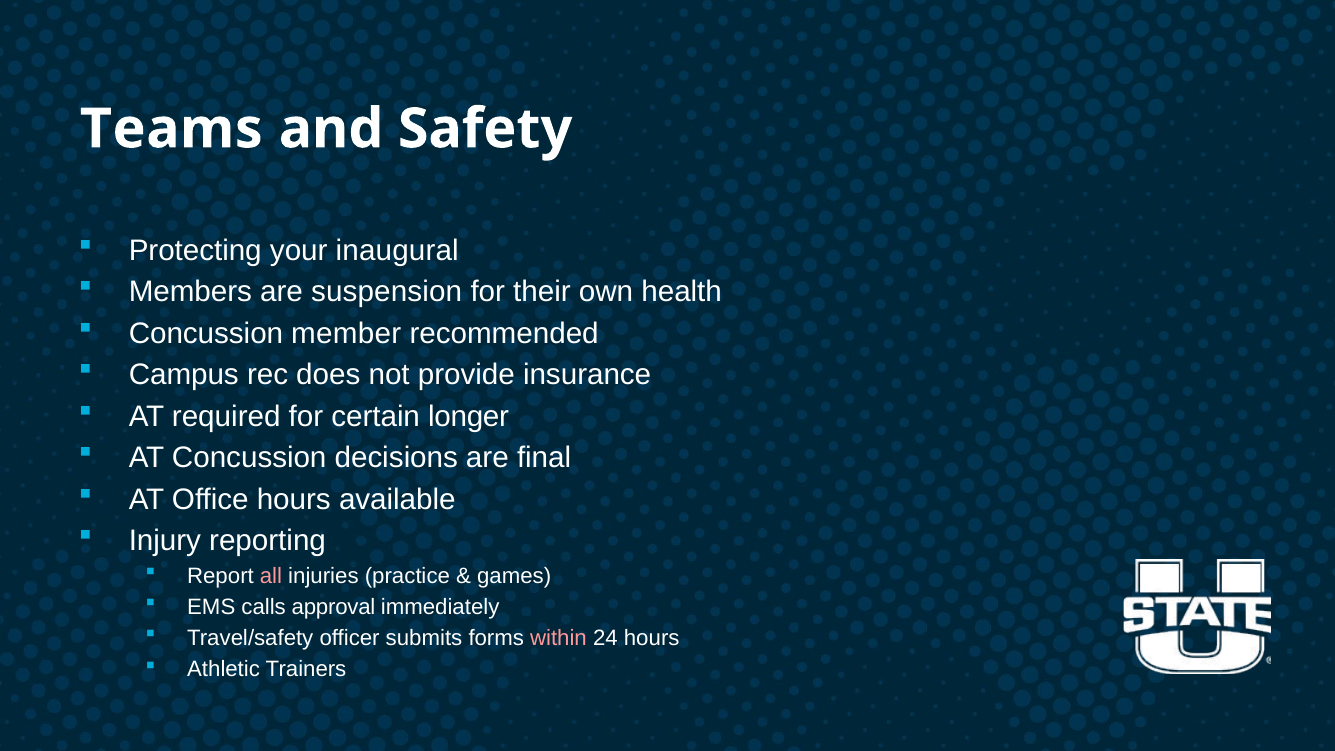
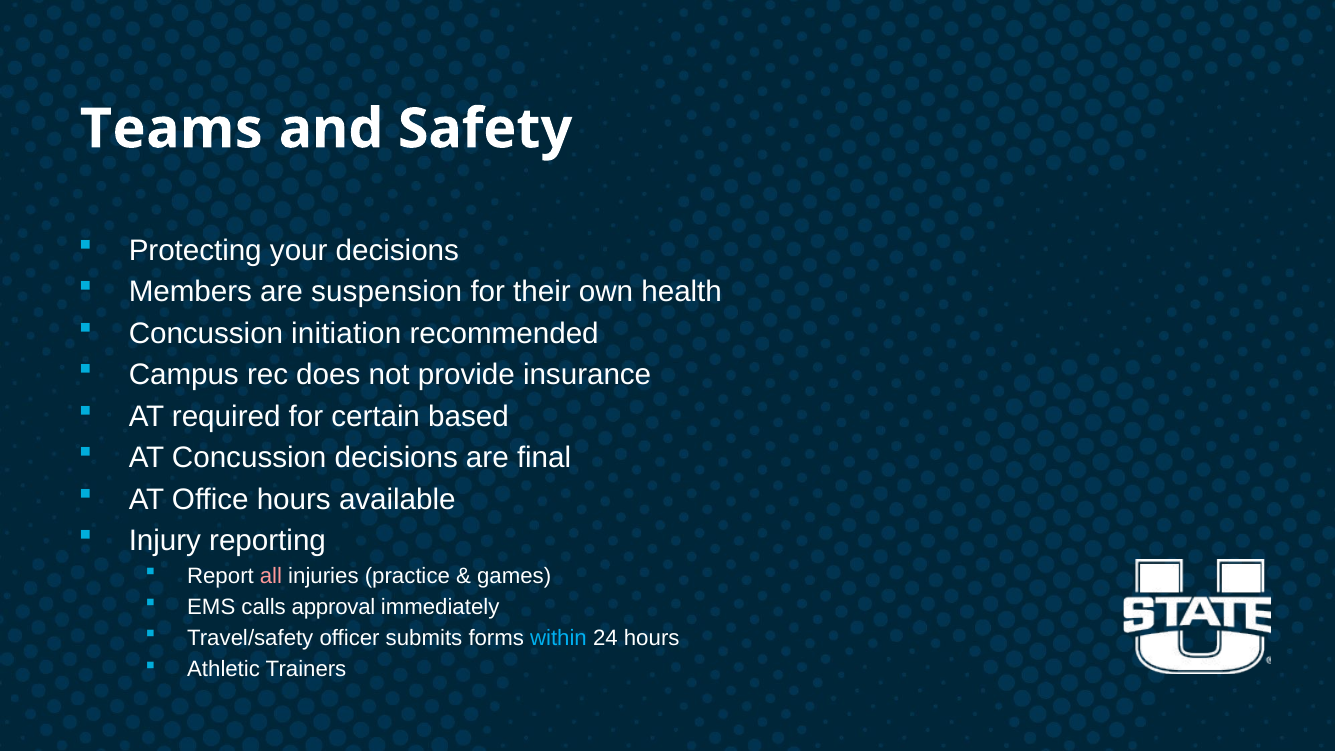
your inaugural: inaugural -> decisions
member: member -> initiation
longer: longer -> based
within colour: pink -> light blue
